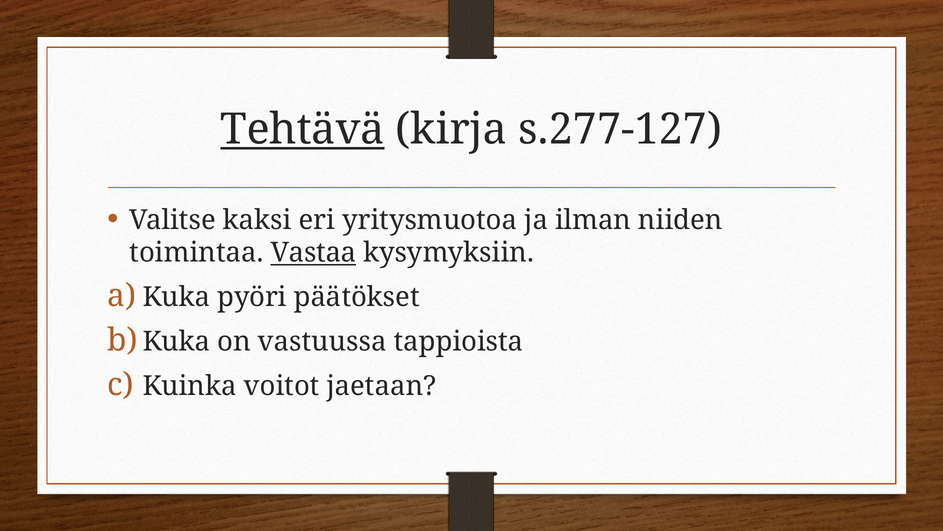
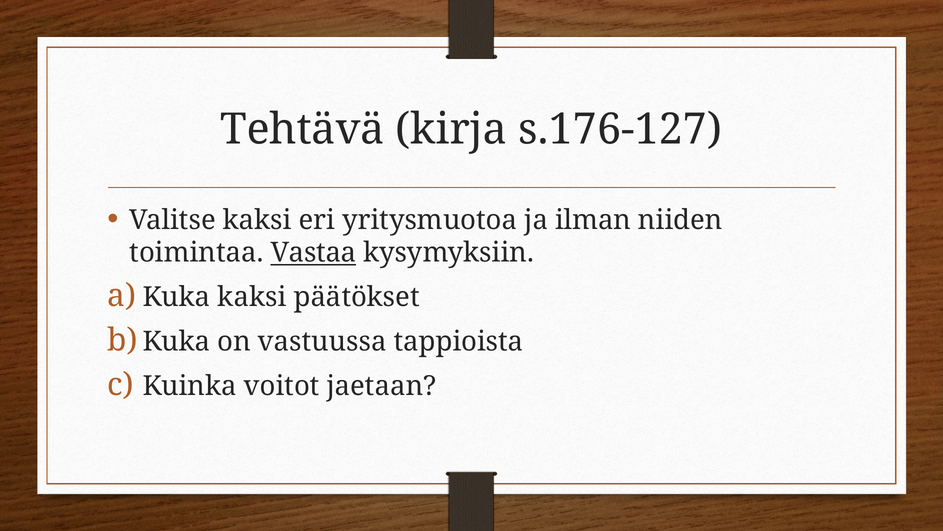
Tehtävä underline: present -> none
s.277-127: s.277-127 -> s.176-127
Kuka pyöri: pyöri -> kaksi
